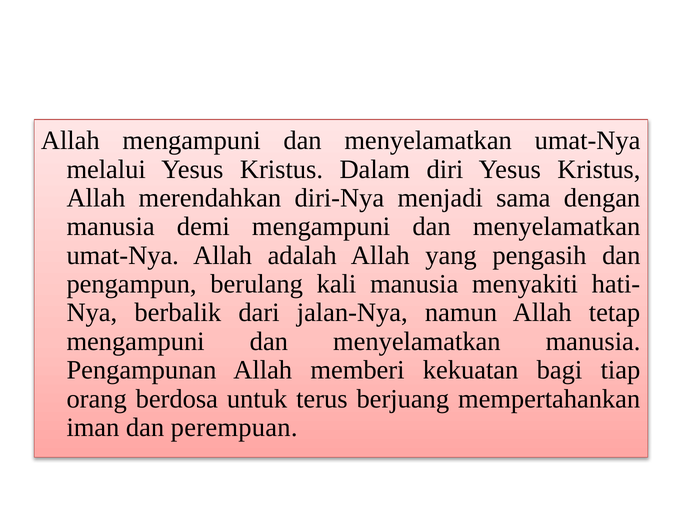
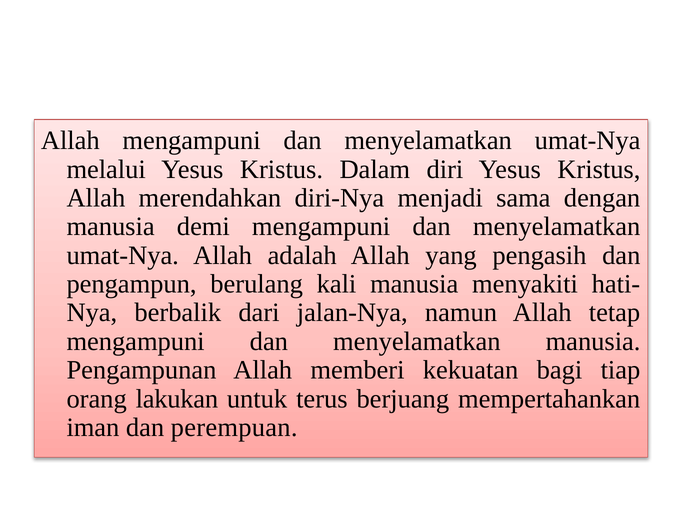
berdosa: berdosa -> lakukan
